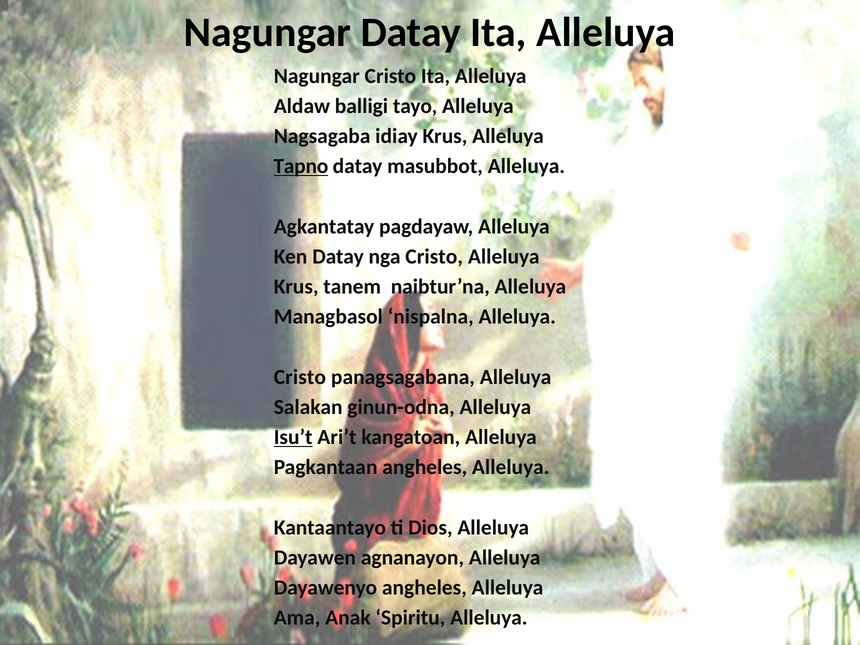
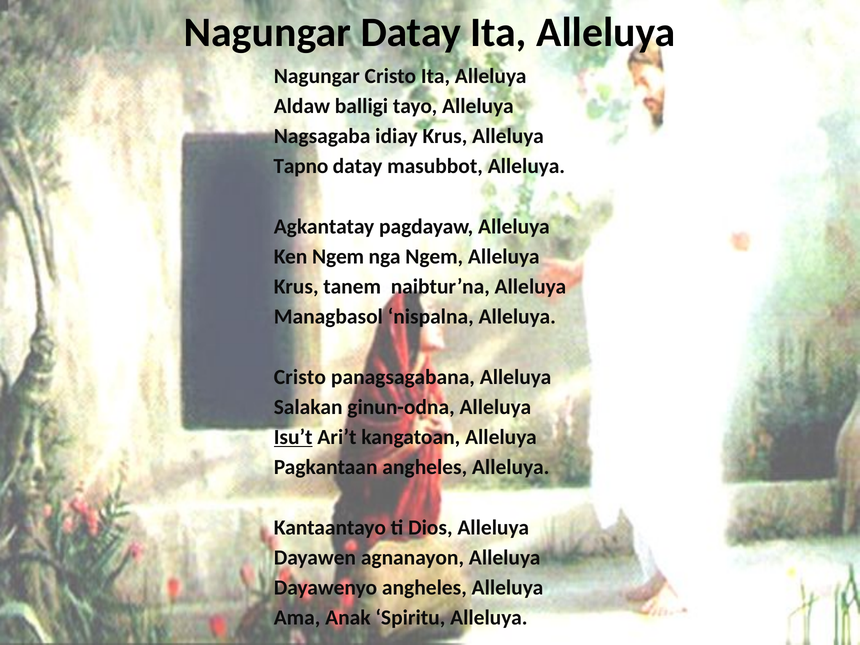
Tapno underline: present -> none
Ken Datay: Datay -> Ngem
nga Cristo: Cristo -> Ngem
